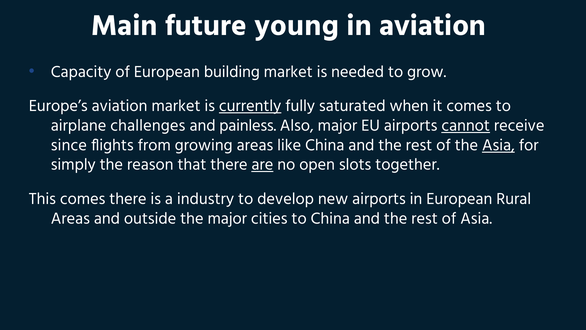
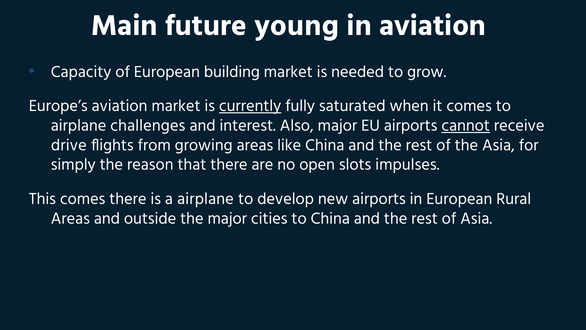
painless: painless -> interest
since: since -> drive
Asia at (498, 145) underline: present -> none
are underline: present -> none
together: together -> impulses
a industry: industry -> airplane
